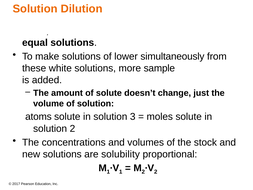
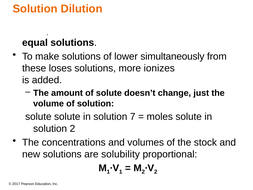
white: white -> loses
sample: sample -> ionizes
atoms at (38, 117): atoms -> solute
3: 3 -> 7
